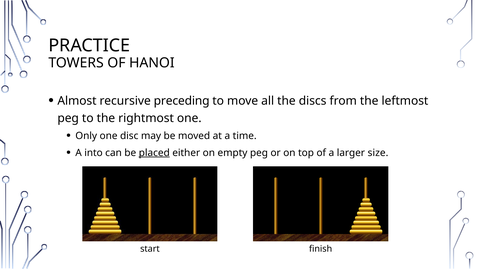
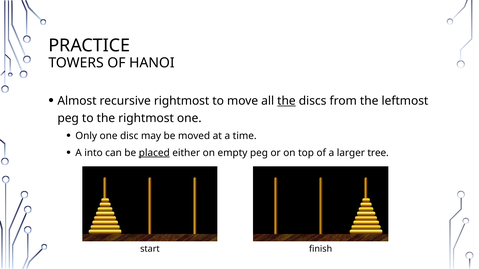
recursive preceding: preceding -> rightmost
the at (286, 101) underline: none -> present
size: size -> tree
